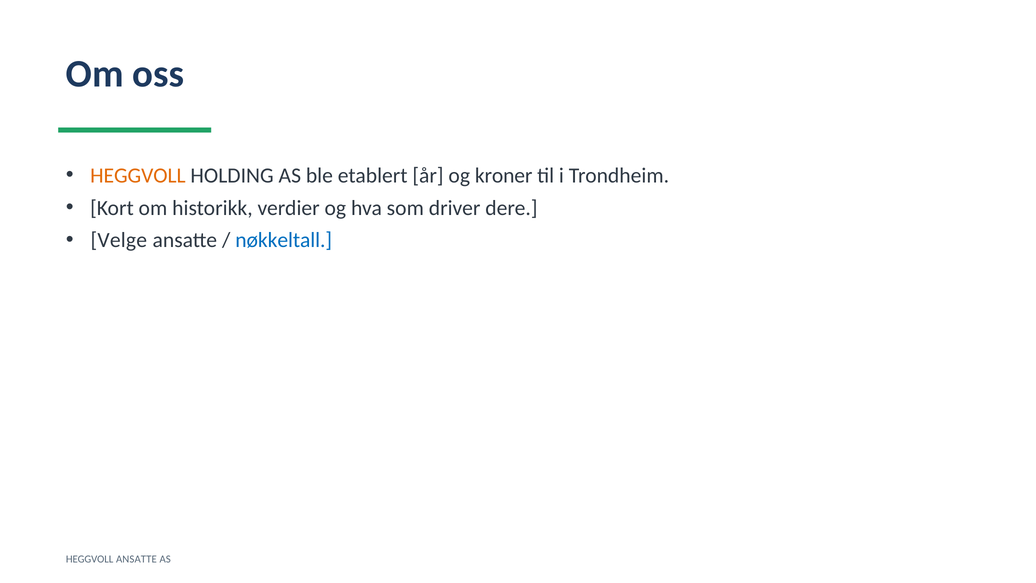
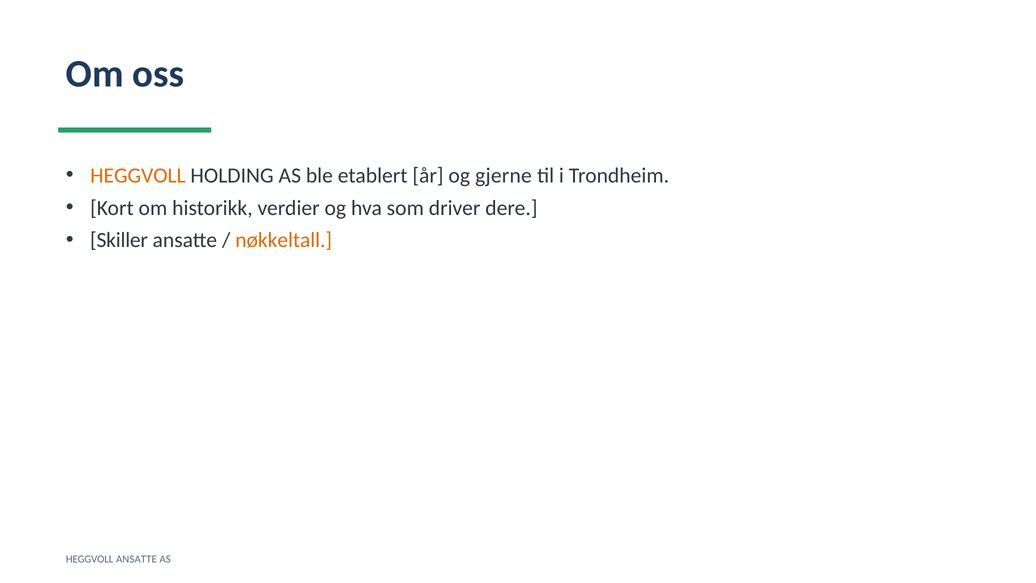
kroner: kroner -> gjerne
Velge: Velge -> Skiller
nøkkeltall colour: blue -> orange
